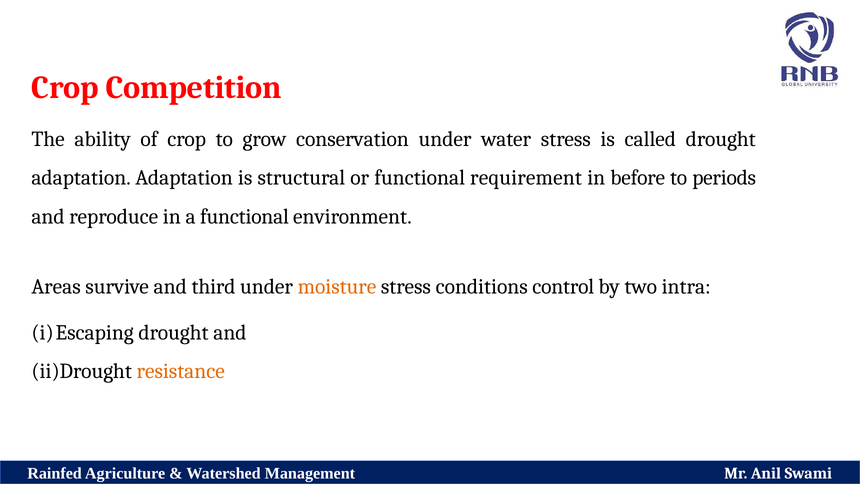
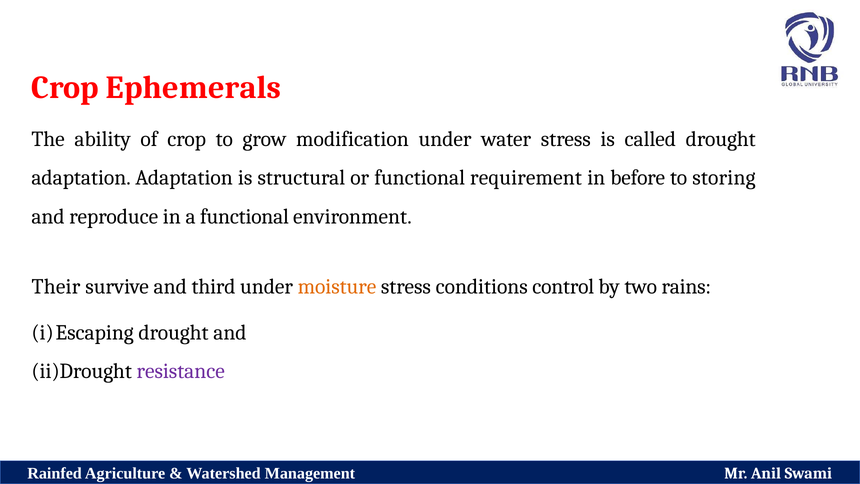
Competition: Competition -> Ephemerals
conservation: conservation -> modification
periods: periods -> storing
Areas: Areas -> Their
intra: intra -> rains
resistance colour: orange -> purple
